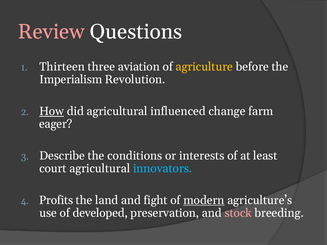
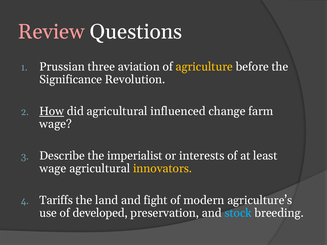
Thirteen: Thirteen -> Prussian
Imperialism: Imperialism -> Significance
eager at (56, 124): eager -> wage
conditions: conditions -> imperialist
court at (53, 169): court -> wage
innovators colour: light blue -> yellow
Profits: Profits -> Tariffs
modern underline: present -> none
stock colour: pink -> light blue
